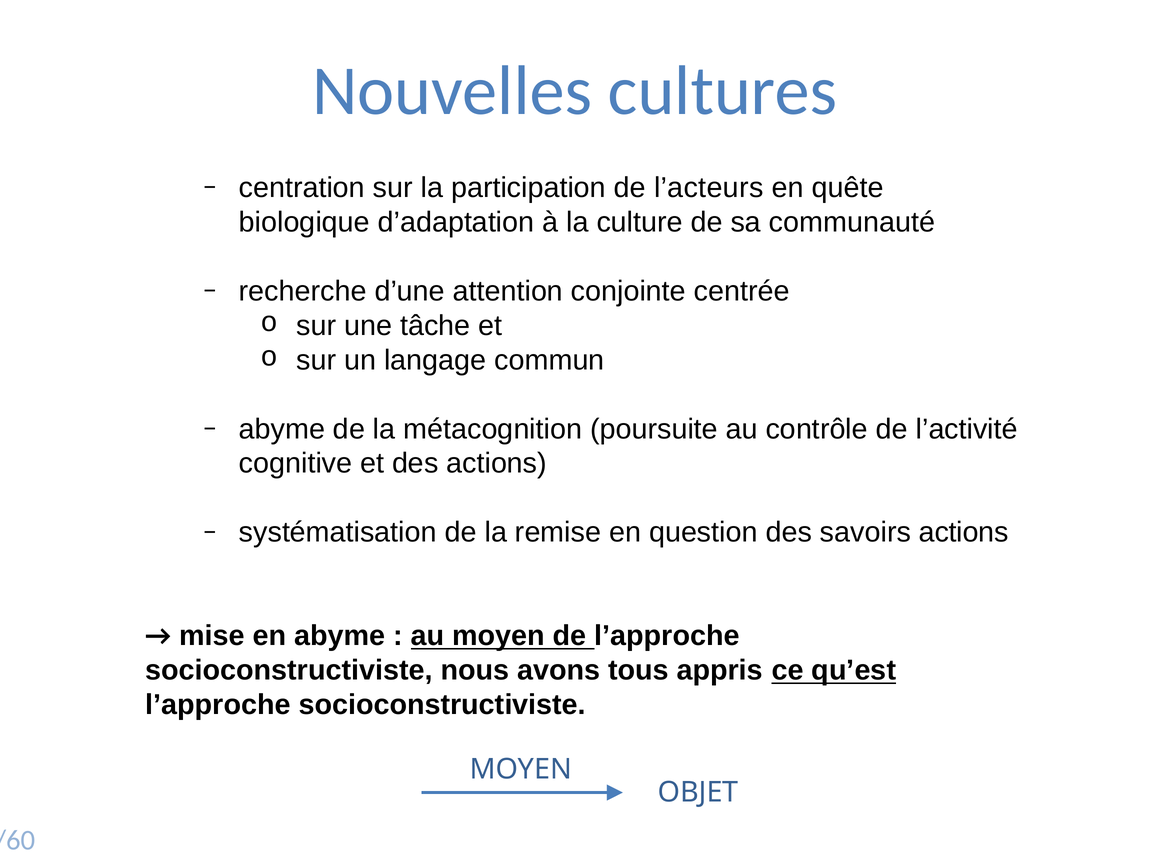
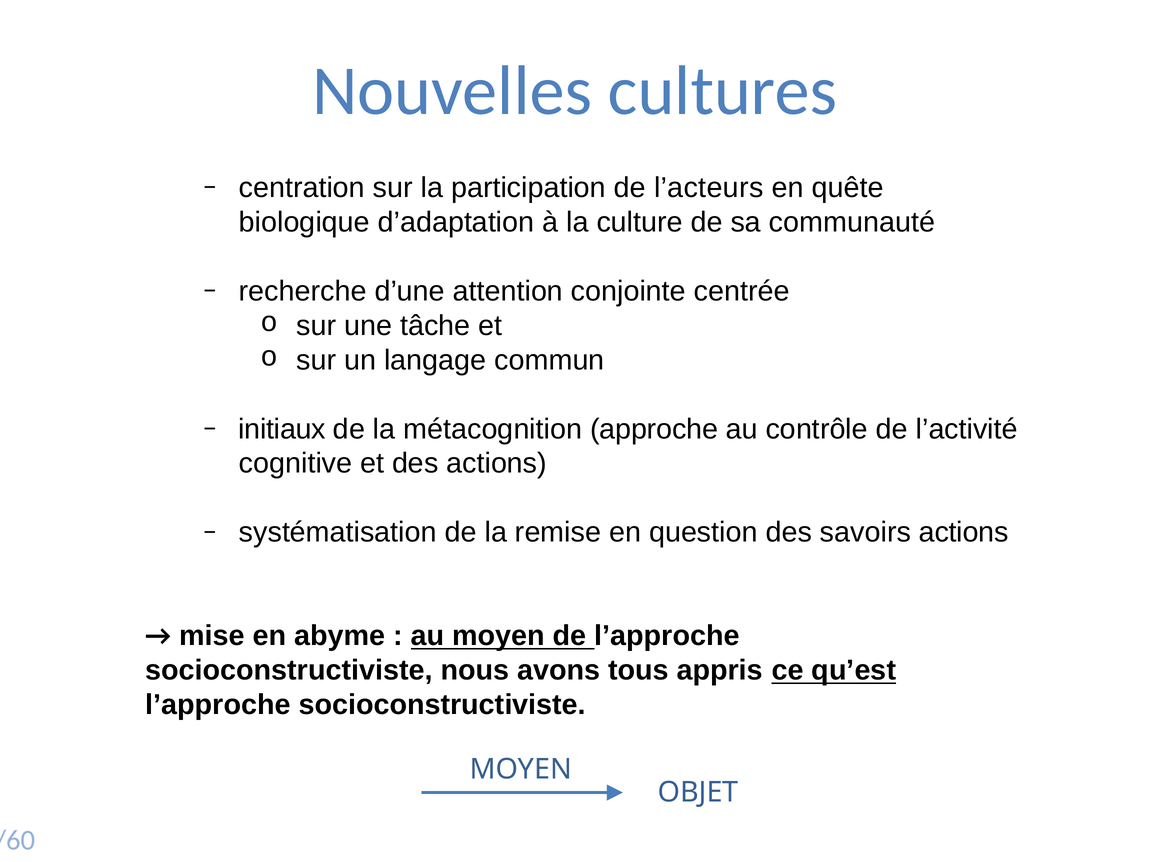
abyme at (282, 429): abyme -> initiaux
poursuite: poursuite -> approche
